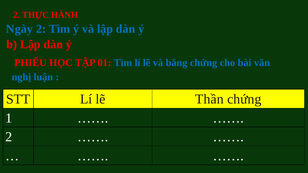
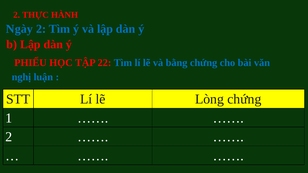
01: 01 -> 22
Thần: Thần -> Lòng
